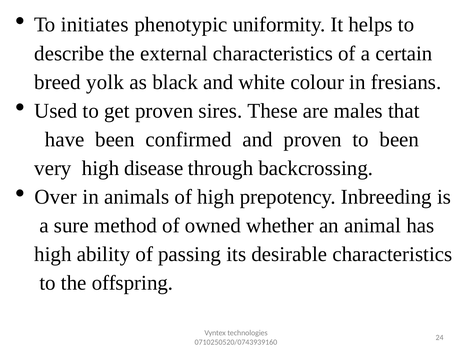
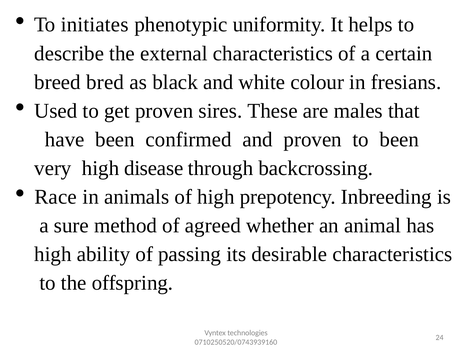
yolk: yolk -> bred
Over: Over -> Race
owned: owned -> agreed
